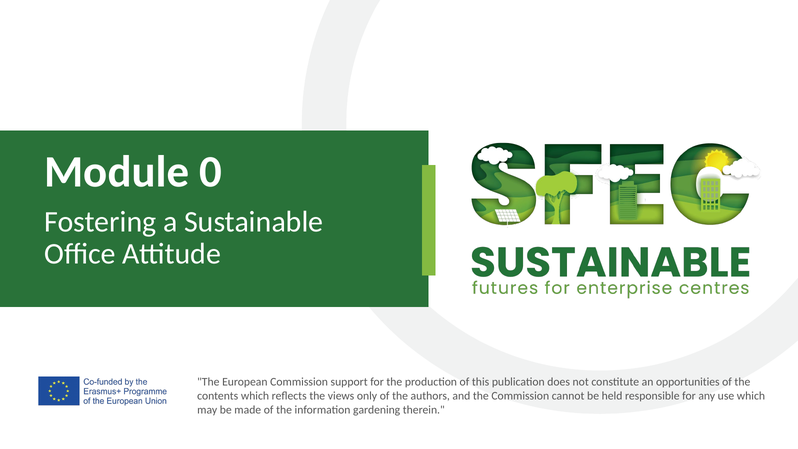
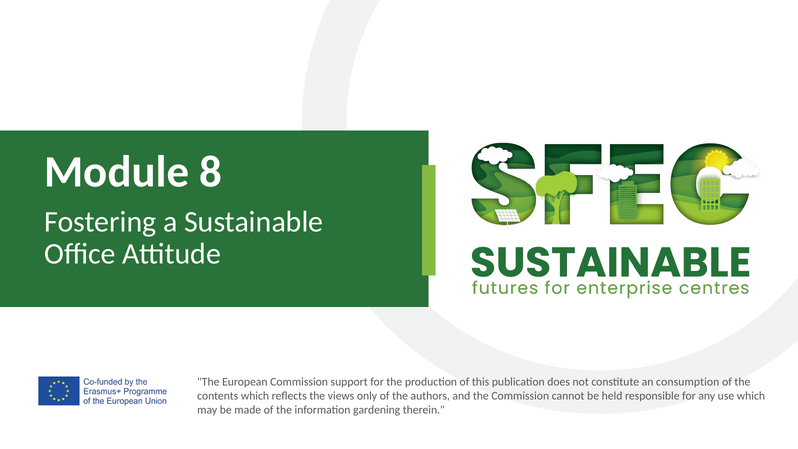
0: 0 -> 8
opportunities: opportunities -> consumption
